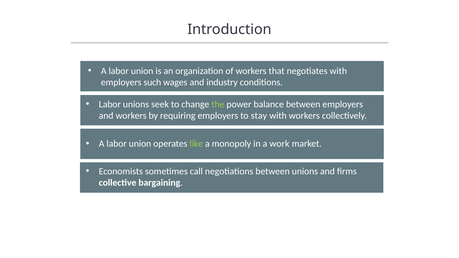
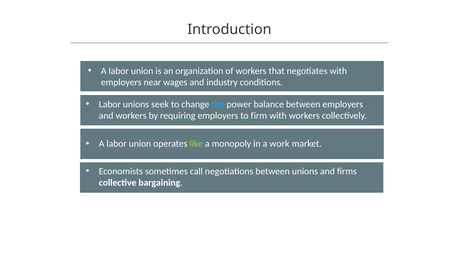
such: such -> near
the colour: light green -> light blue
stay: stay -> firm
